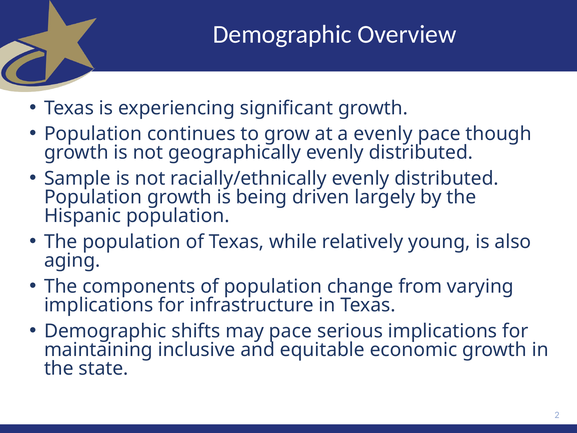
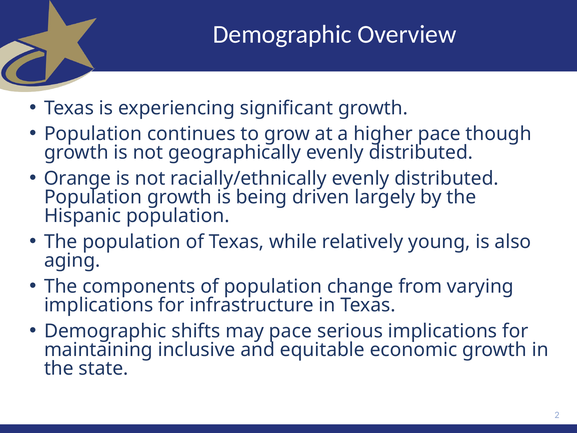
a evenly: evenly -> higher
Sample: Sample -> Orange
